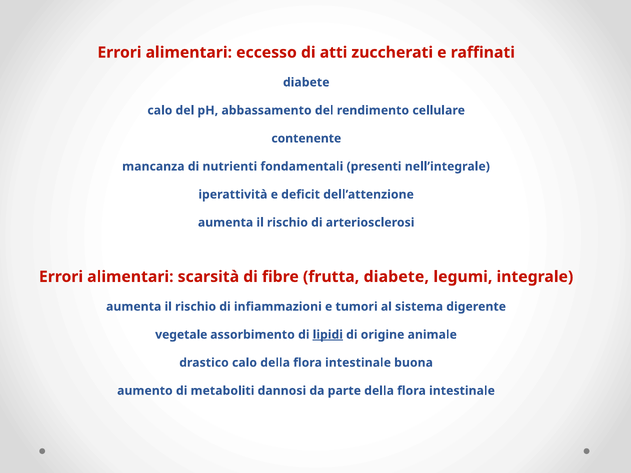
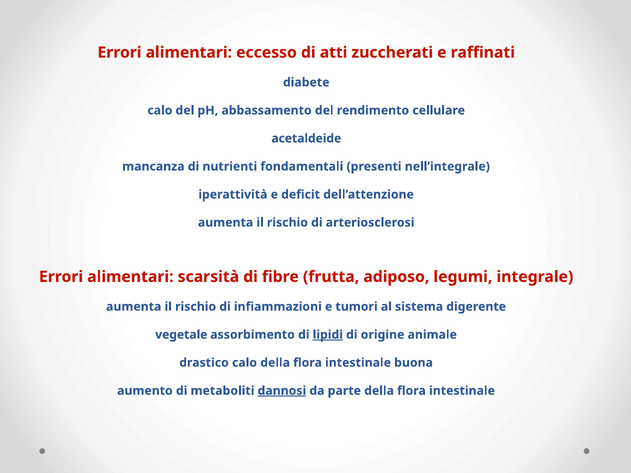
contenente: contenente -> acetaldeide
frutta diabete: diabete -> adiposo
dannosi underline: none -> present
